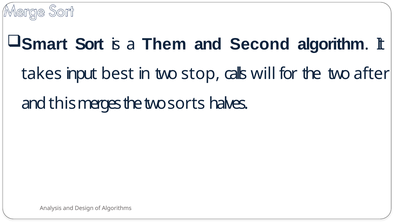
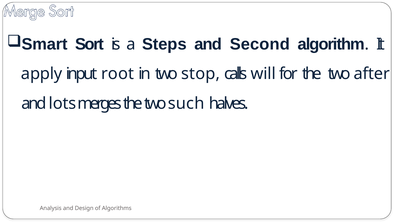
Them: Them -> Steps
takes: takes -> apply
best: best -> root
this: this -> lots
sorts: sorts -> such
